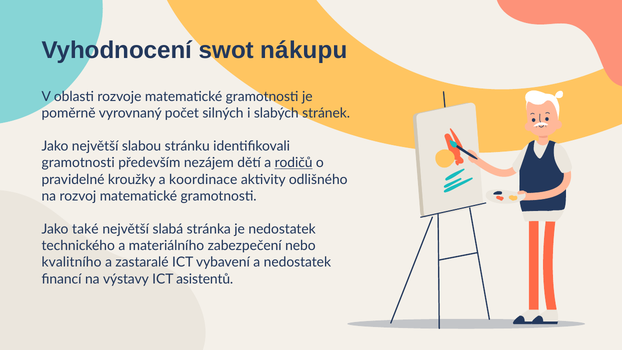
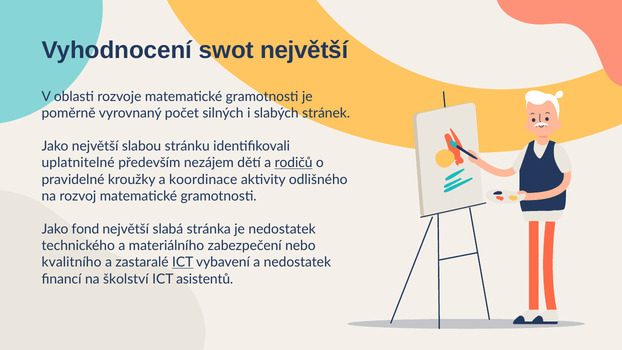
swot nákupu: nákupu -> největší
gramotnosti at (78, 163): gramotnosti -> uplatnitelné
také: také -> fond
ICT at (183, 262) underline: none -> present
výstavy: výstavy -> školství
